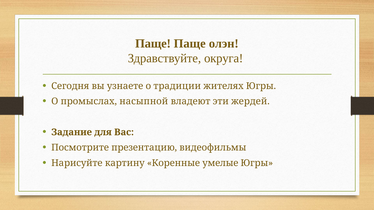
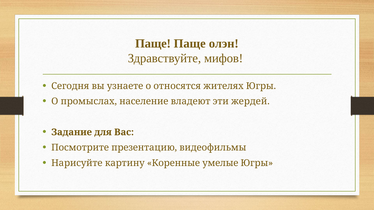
округа: округа -> мифов
традиции: традиции -> относятся
насыпной: насыпной -> население
